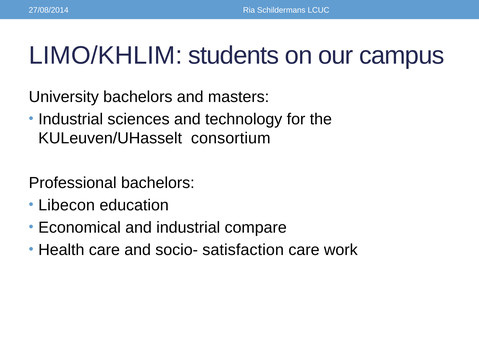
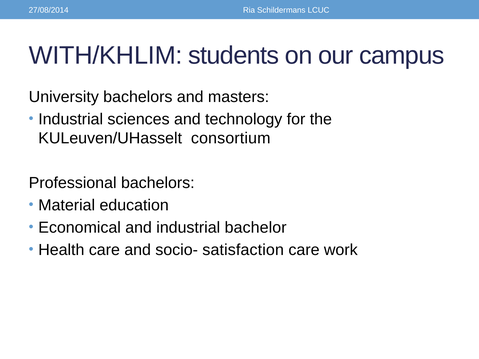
LIMO/KHLIM: LIMO/KHLIM -> WITH/KHLIM
Libecon: Libecon -> Material
compare: compare -> bachelor
